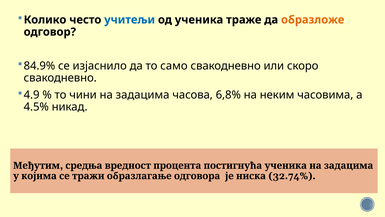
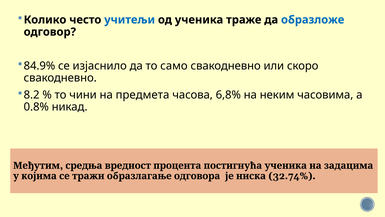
образложе colour: orange -> blue
4.9: 4.9 -> 8.2
чини на задацима: задацима -> предмета
4.5%: 4.5% -> 0.8%
